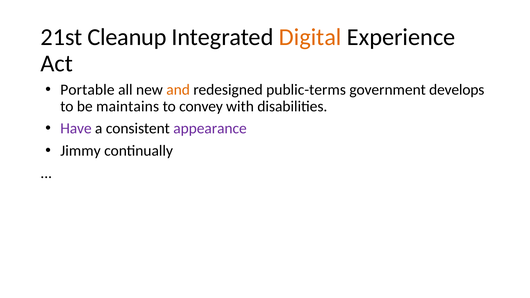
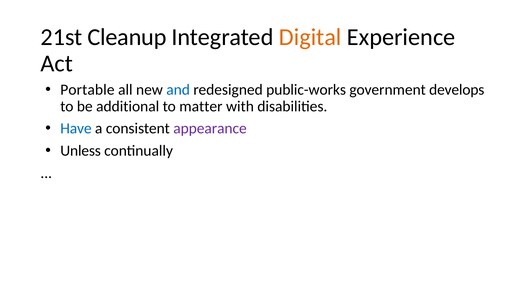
and colour: orange -> blue
public-terms: public-terms -> public-works
maintains: maintains -> additional
convey: convey -> matter
Have colour: purple -> blue
Jimmy: Jimmy -> Unless
